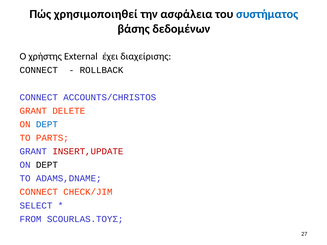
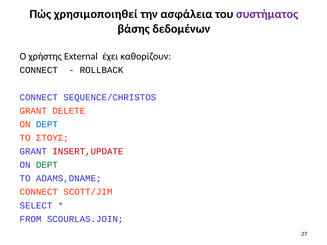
συστήματος colour: blue -> purple
διαχείρισης: διαχείρισης -> καθορίζουν
ACCOUNTS/CHRISTOS: ACCOUNTS/CHRISTOS -> SEQUENCE/CHRISTOS
PARTS: PARTS -> ΣΤΟΥΣ
DEPT at (47, 165) colour: black -> green
CHECK/JIM: CHECK/JIM -> SCOTT/JIM
SCOURLAS.ΤΟΥΣ: SCOURLAS.ΤΟΥΣ -> SCOURLAS.JOIN
